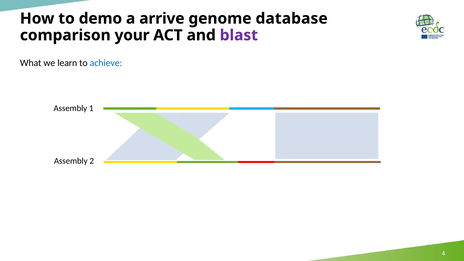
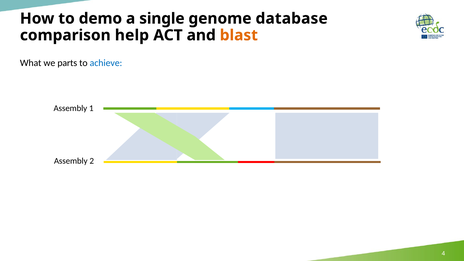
arrive: arrive -> single
your: your -> help
blast colour: purple -> orange
learn: learn -> parts
